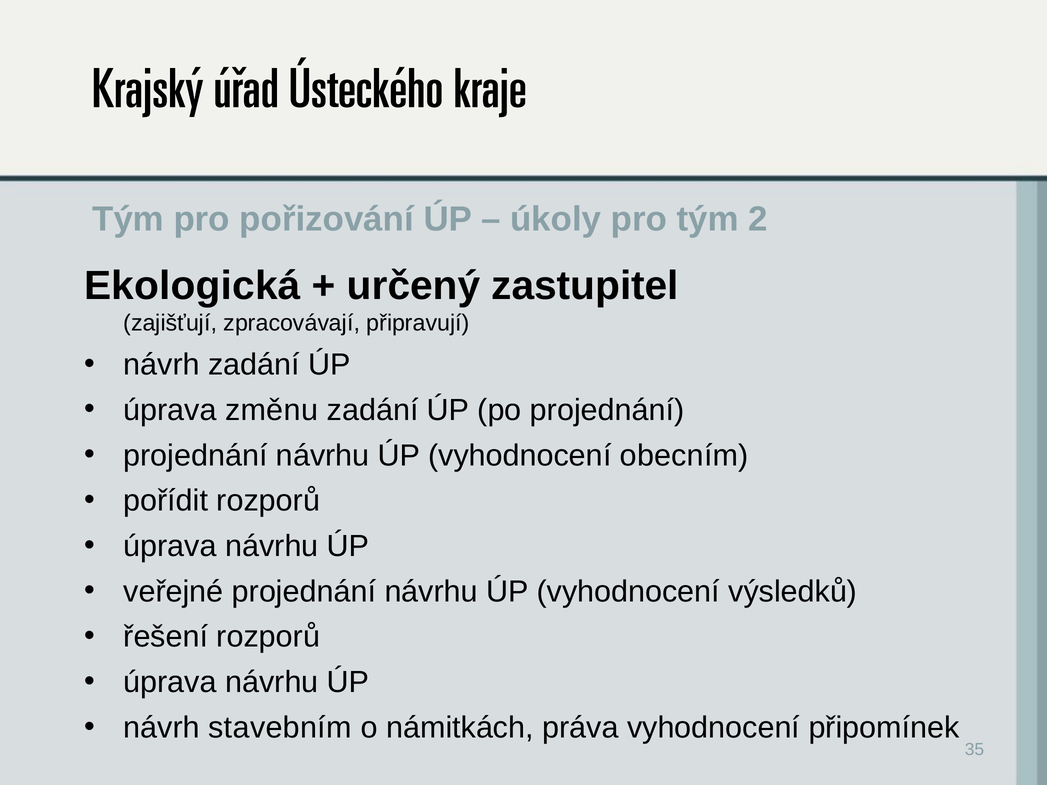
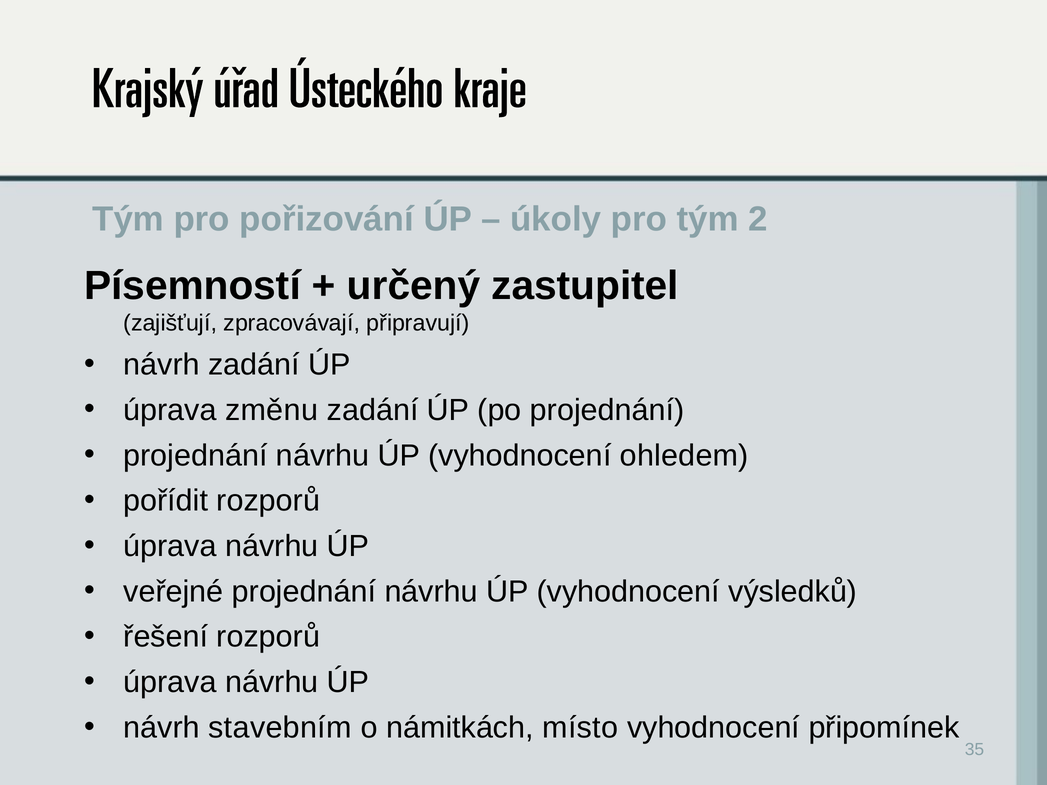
Ekologická: Ekologická -> Písemností
obecním: obecním -> ohledem
práva: práva -> místo
